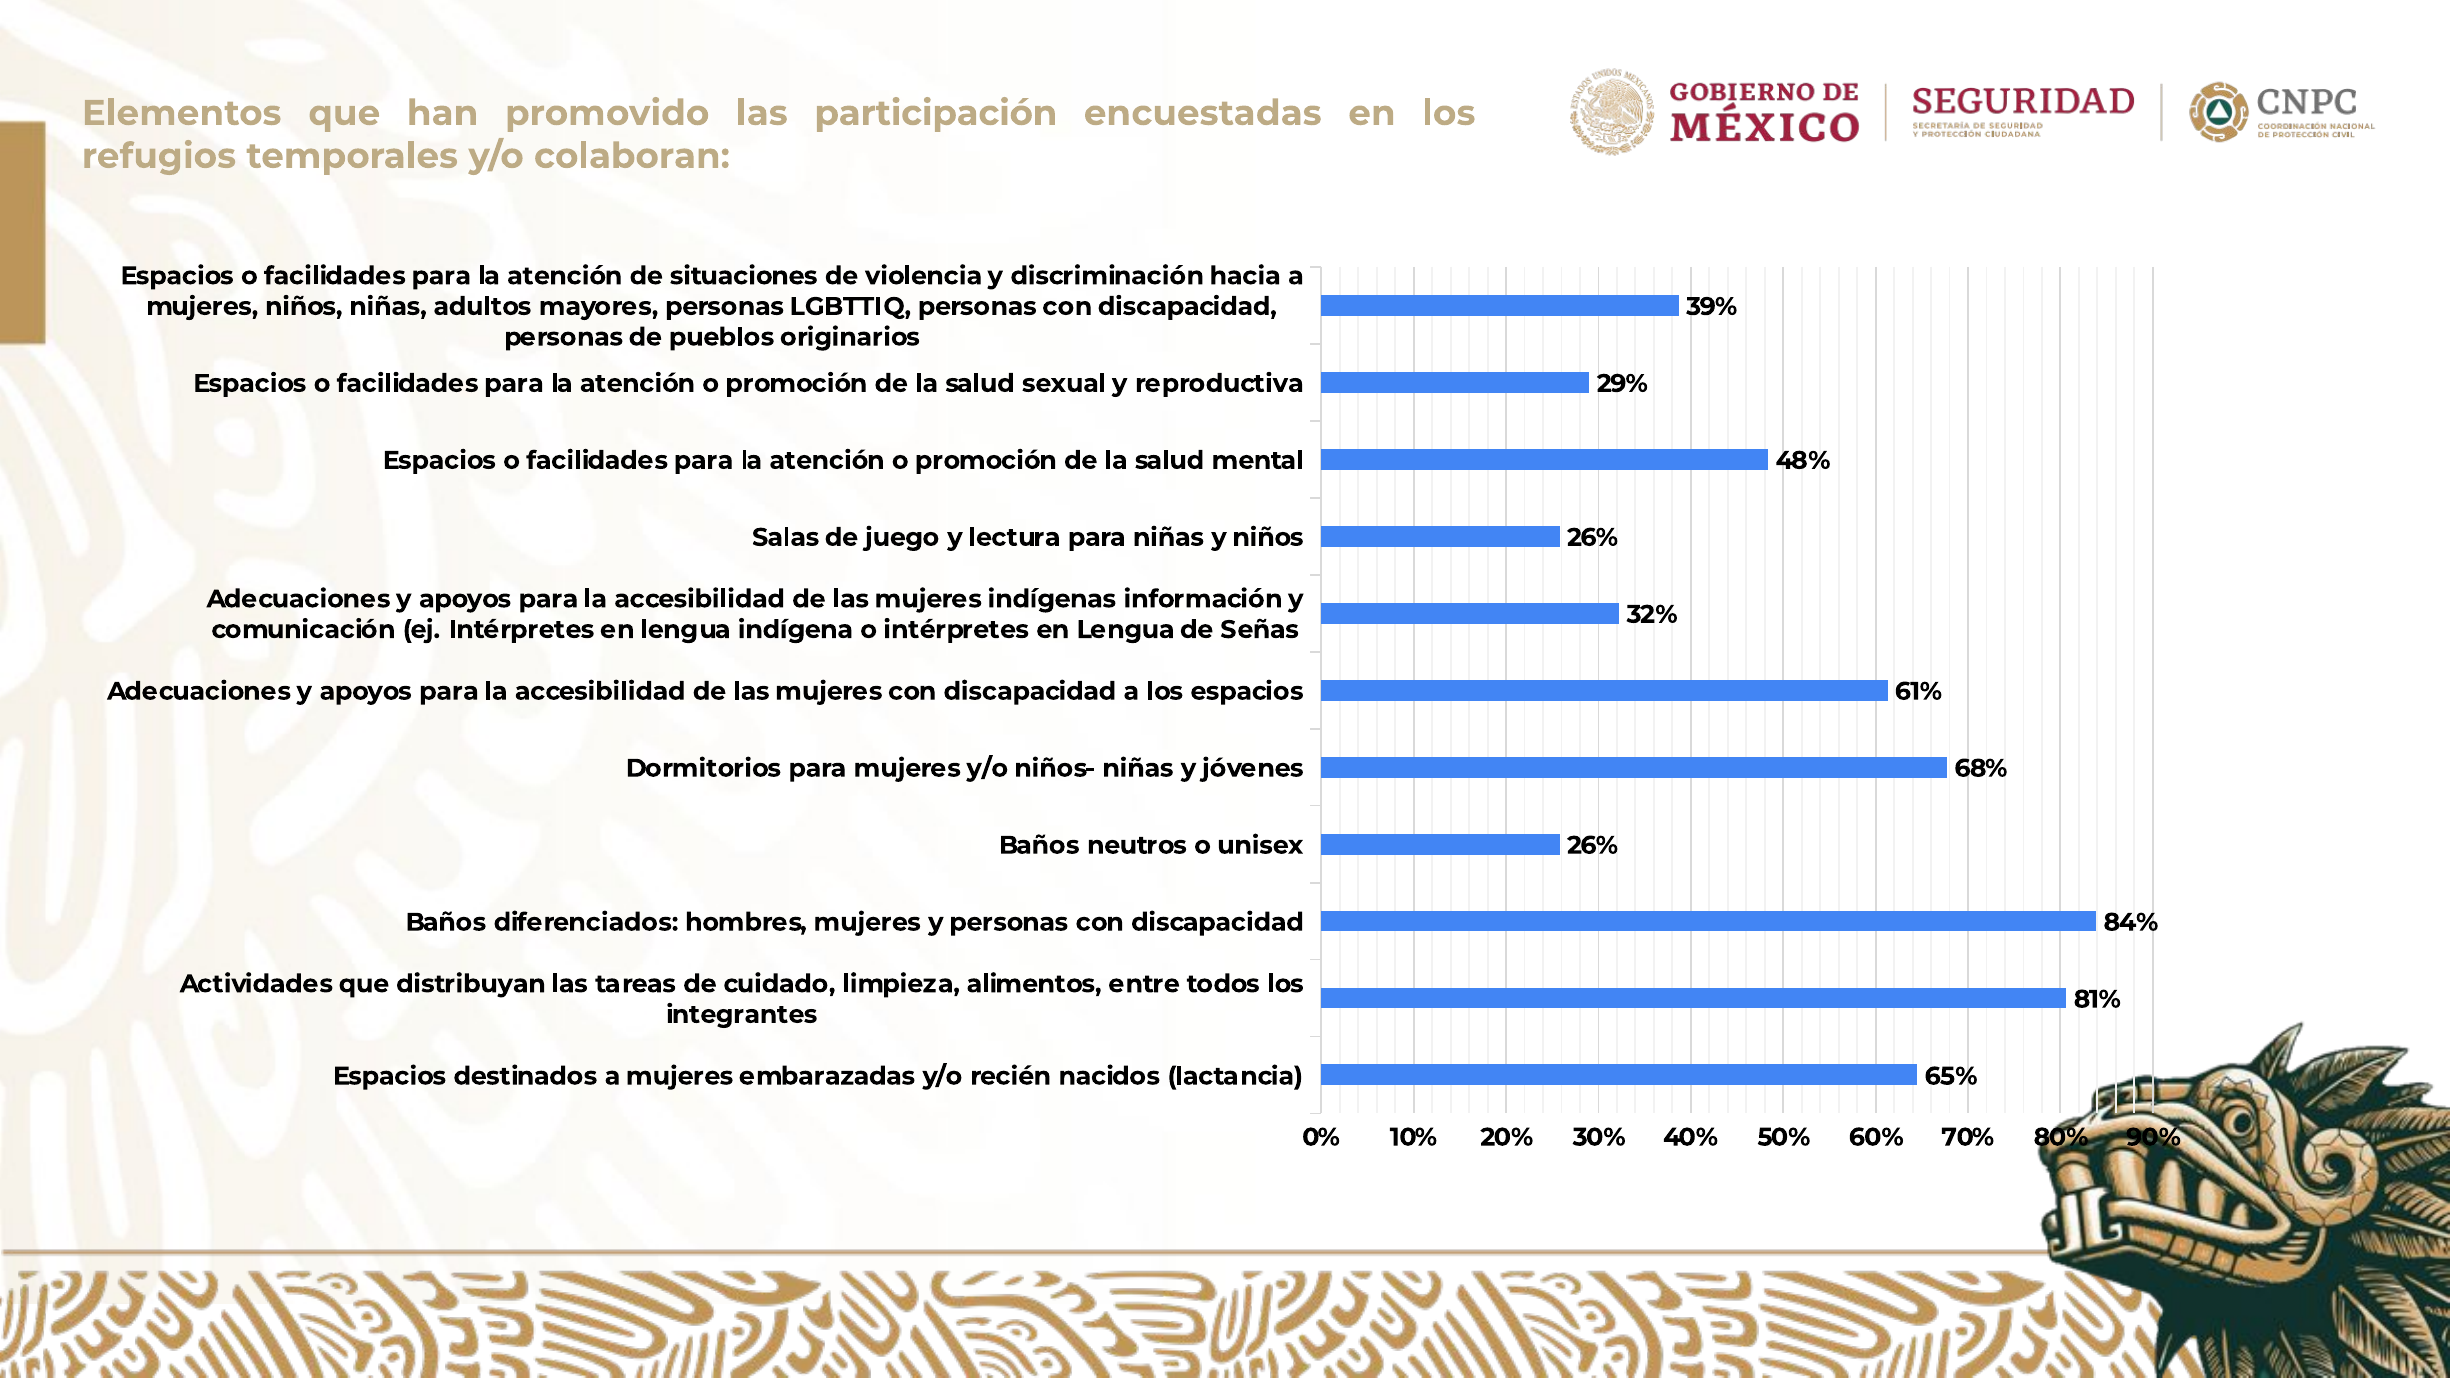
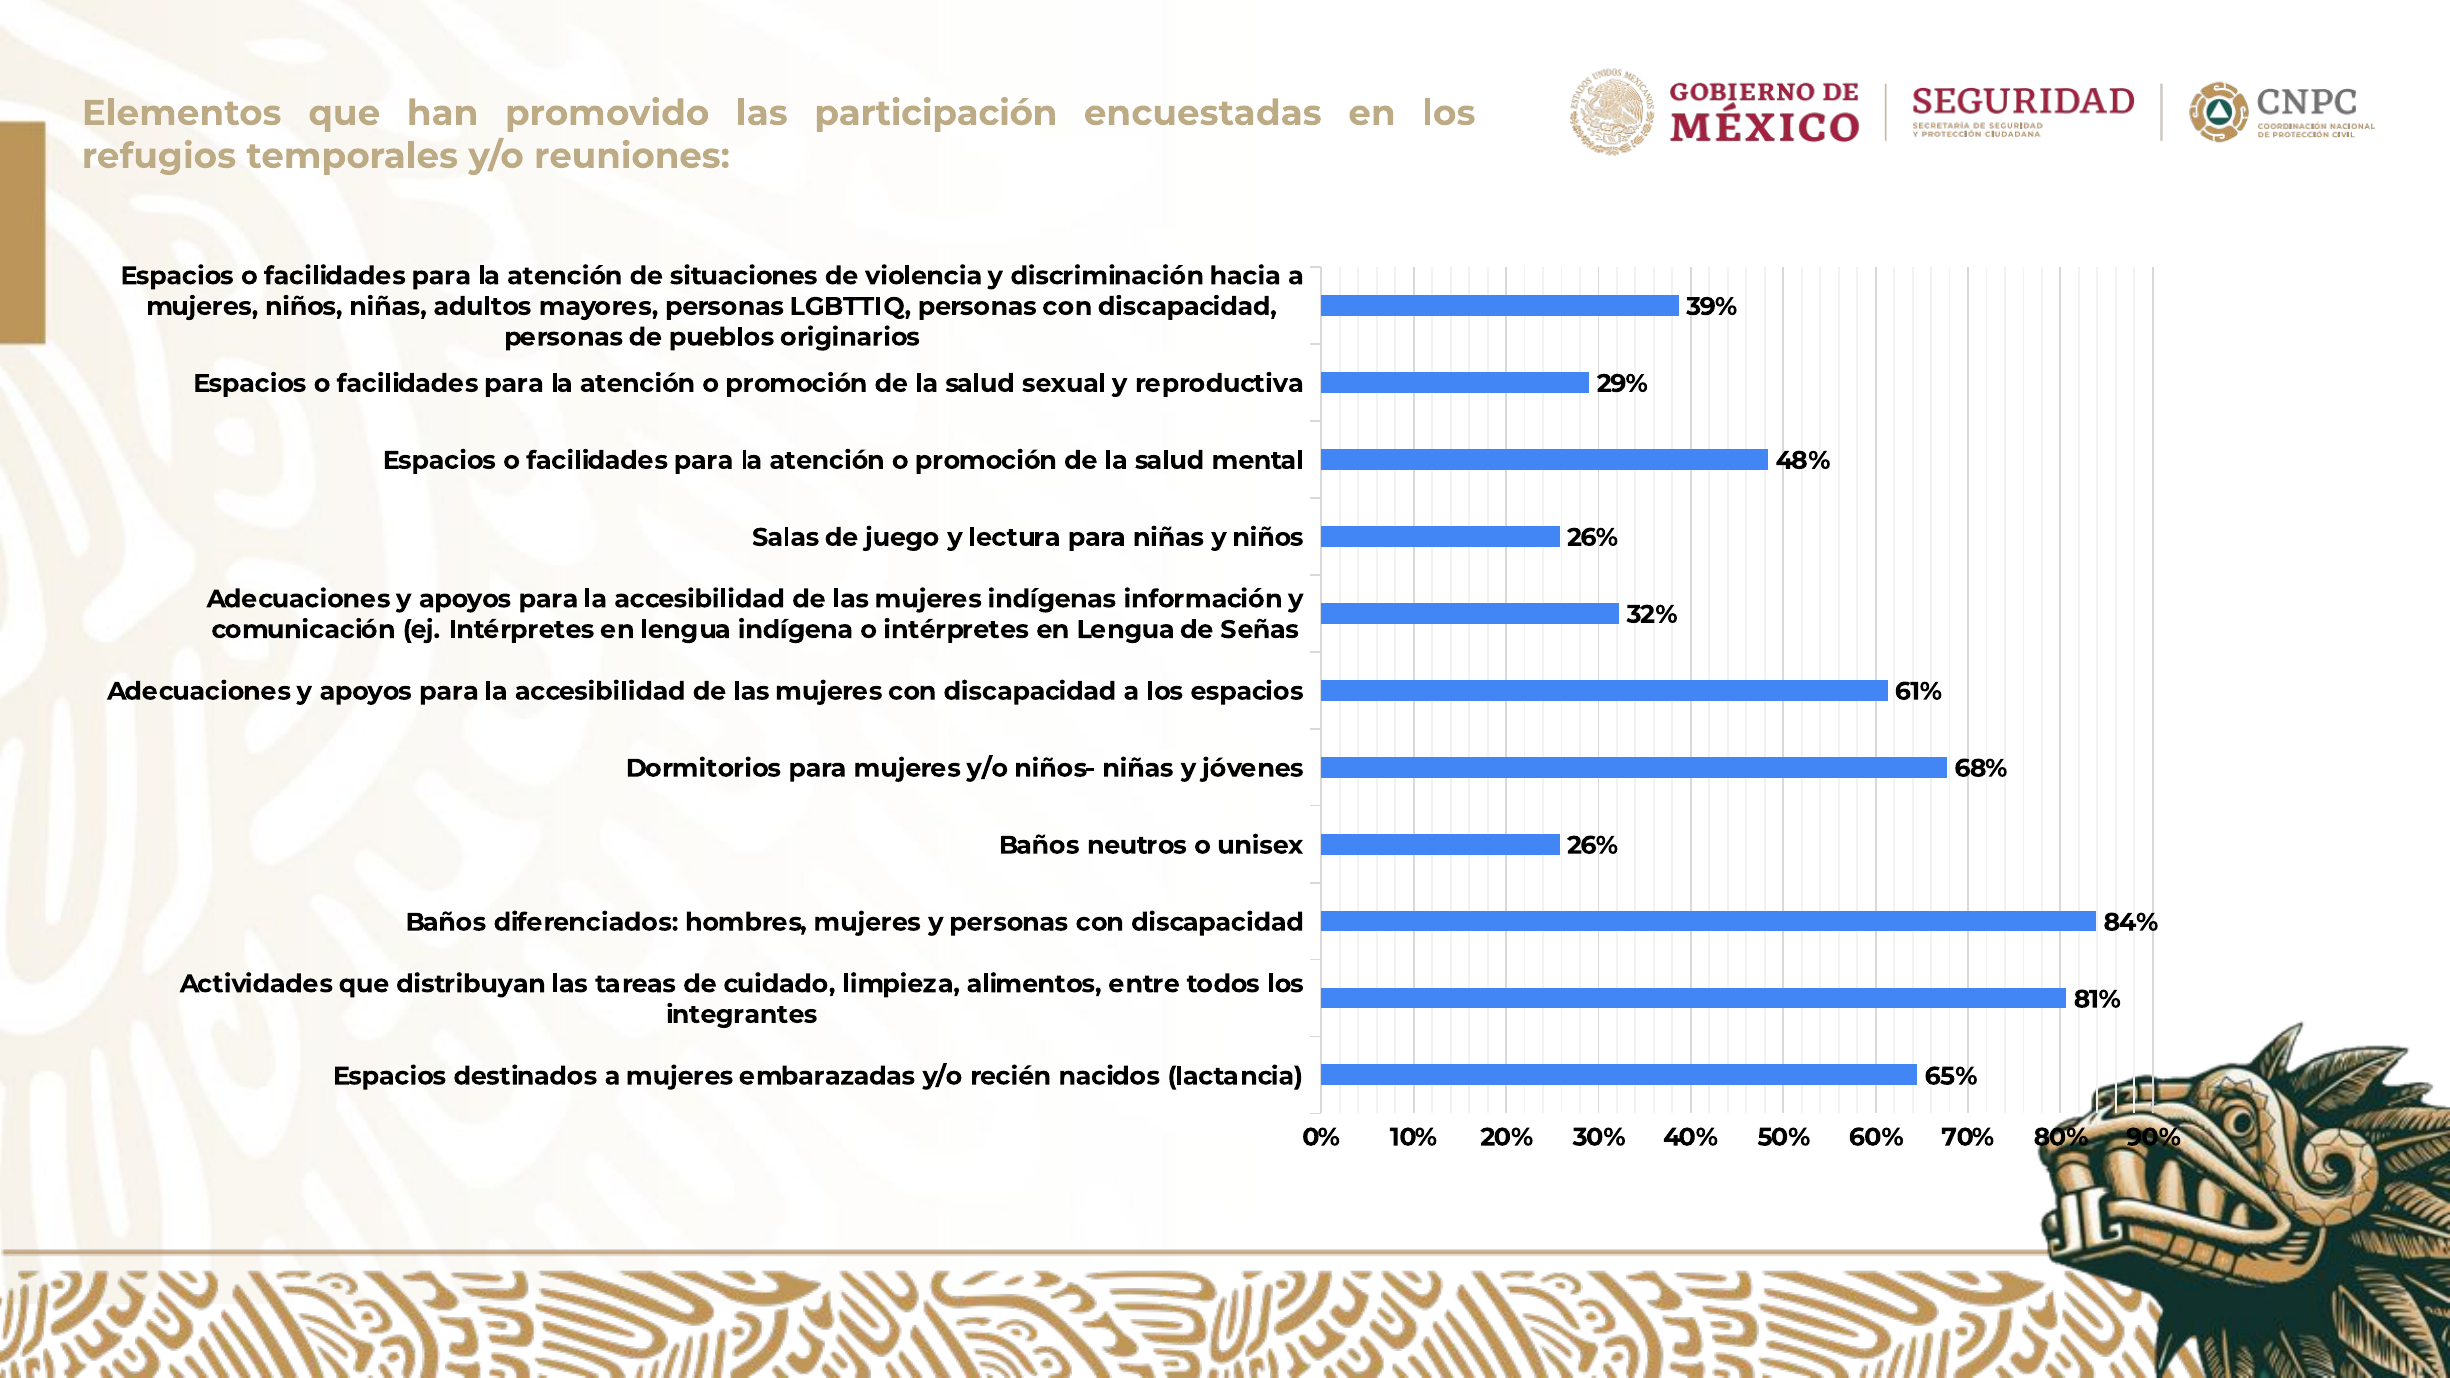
colaboran: colaboran -> reuniones
